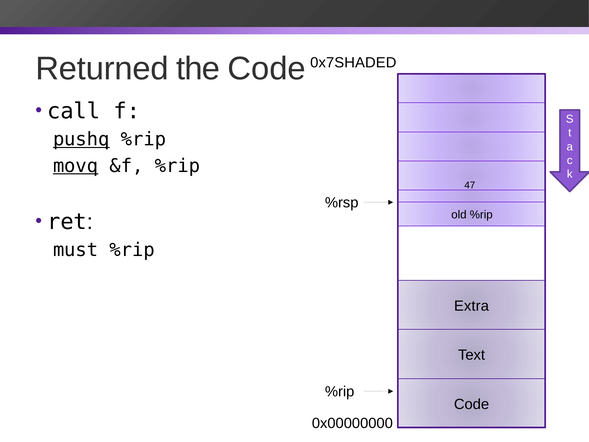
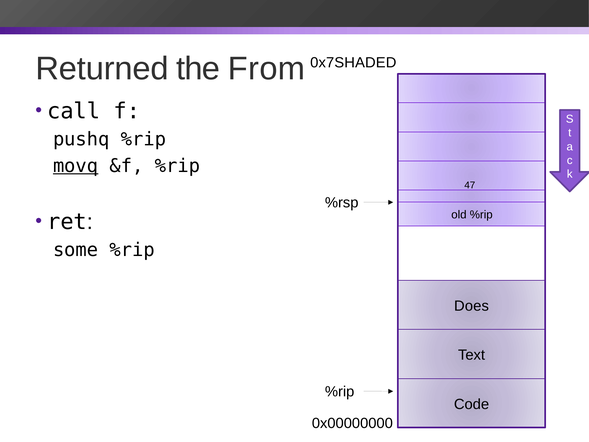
the Code: Code -> From
pushq underline: present -> none
must: must -> some
Extra: Extra -> Does
